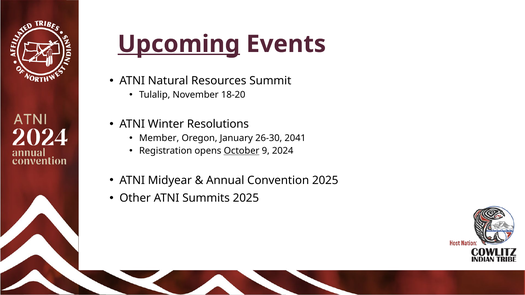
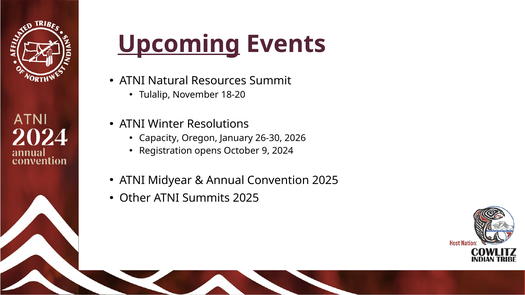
Member: Member -> Capacity
2041: 2041 -> 2026
October underline: present -> none
